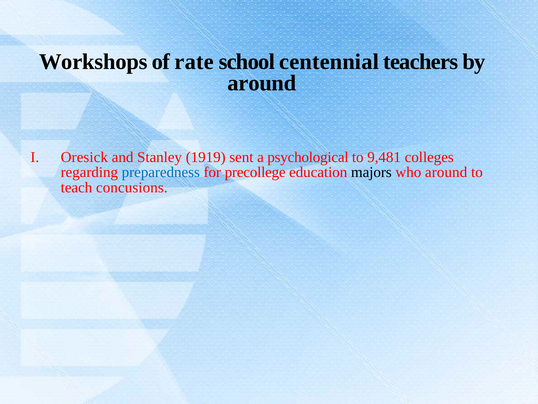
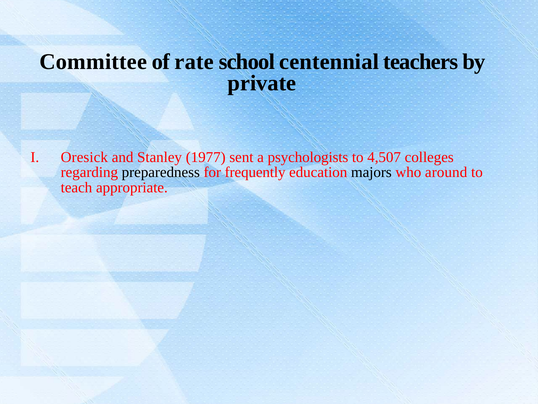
Workshops: Workshops -> Committee
around at (262, 83): around -> private
1919: 1919 -> 1977
psychological: psychological -> psychologists
9,481: 9,481 -> 4,507
preparedness colour: blue -> black
precollege: precollege -> frequently
concusions: concusions -> appropriate
